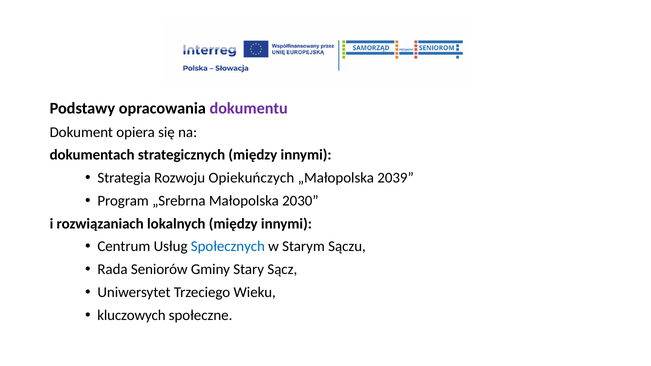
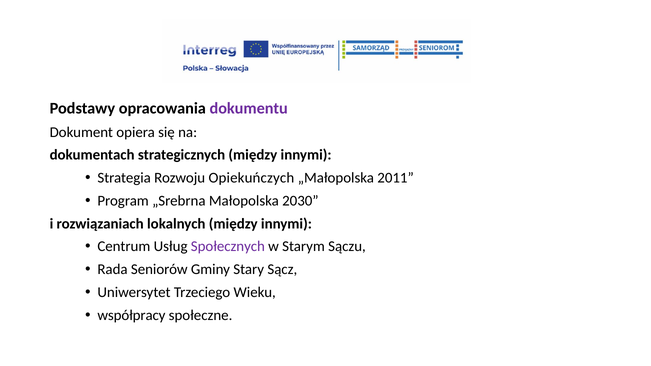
2039: 2039 -> 2011
Społecznych colour: blue -> purple
kluczowych: kluczowych -> współpracy
